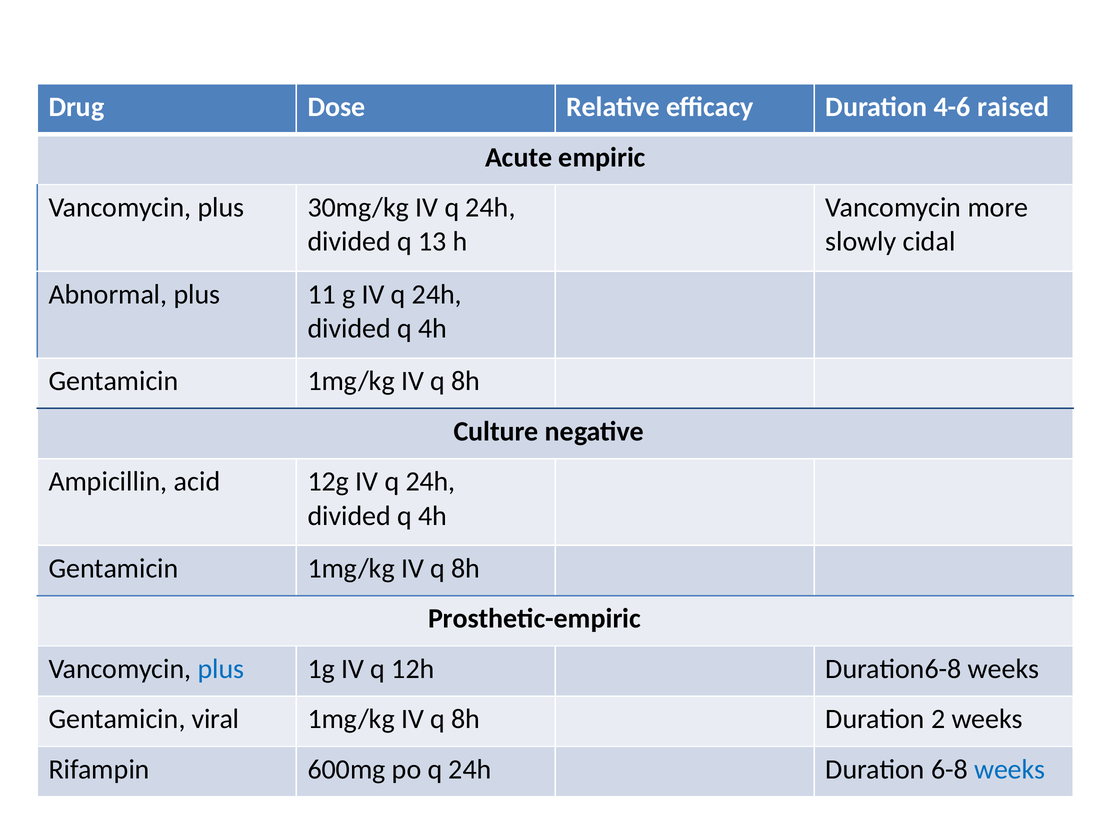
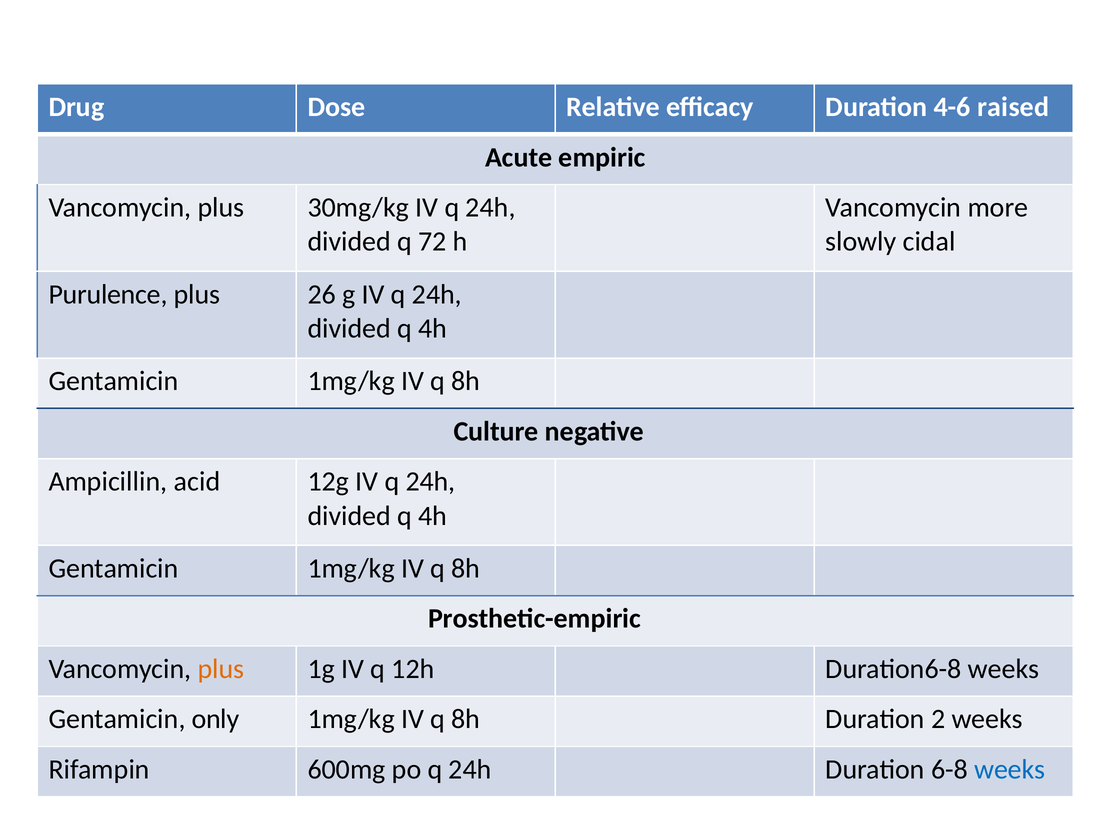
13: 13 -> 72
Abnormal: Abnormal -> Purulence
11: 11 -> 26
plus at (221, 669) colour: blue -> orange
viral: viral -> only
